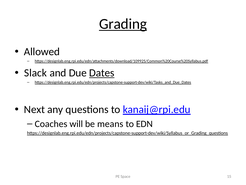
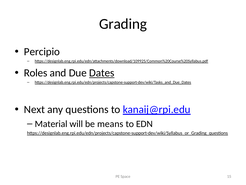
Grading underline: present -> none
Allowed: Allowed -> Percipio
Slack: Slack -> Roles
Coaches: Coaches -> Material
